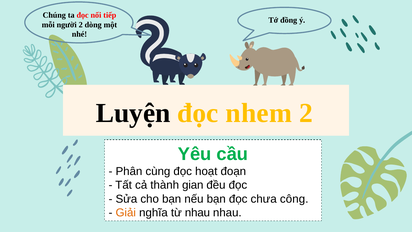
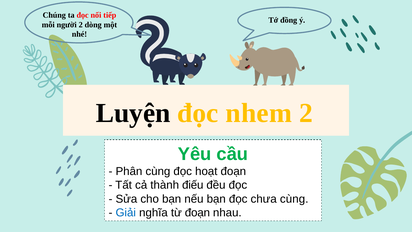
gian: gian -> điếu
chưa công: công -> cùng
Giải colour: orange -> blue
từ nhau: nhau -> đoạn
